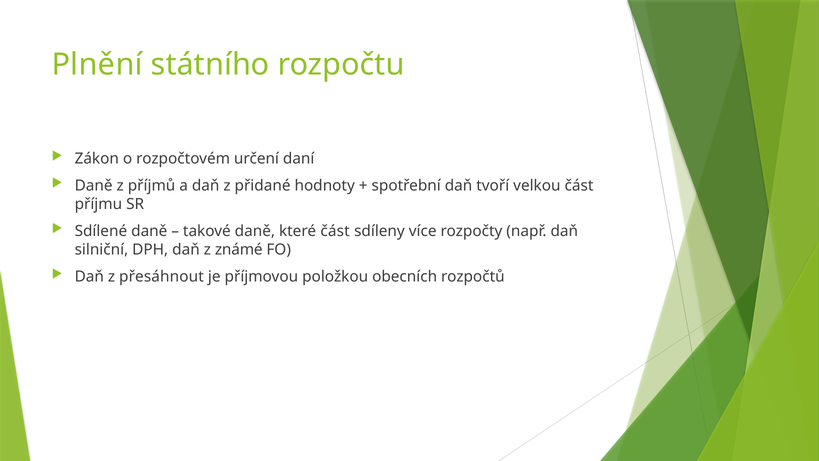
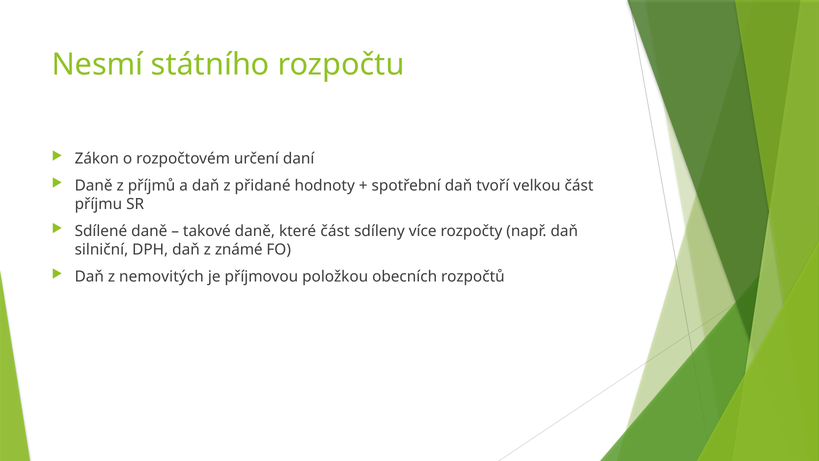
Plnění: Plnění -> Nesmí
přesáhnout: přesáhnout -> nemovitých
